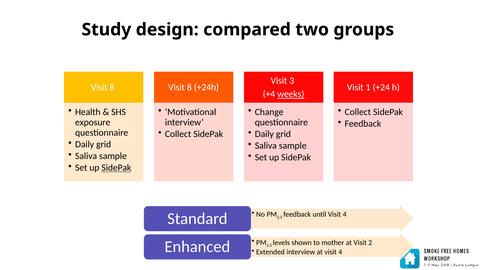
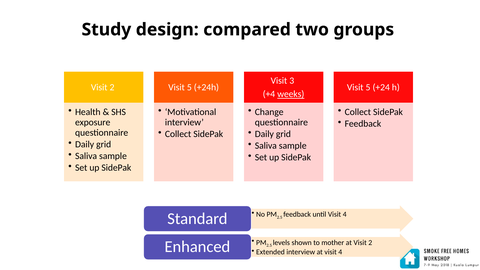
8 at (112, 87): 8 -> 2
8 at (189, 87): 8 -> 5
1 at (368, 87): 1 -> 5
SidePak at (116, 168) underline: present -> none
